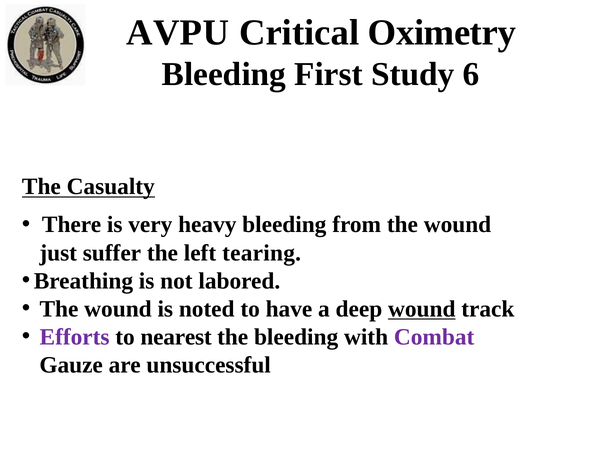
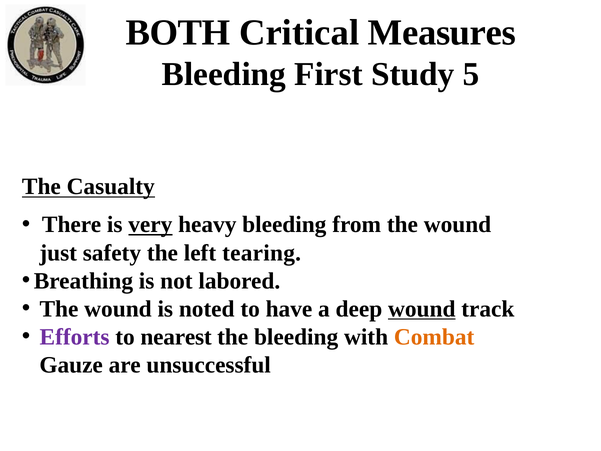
AVPU: AVPU -> BOTH
Oximetry: Oximetry -> Measures
6: 6 -> 5
very underline: none -> present
suffer: suffer -> safety
Combat colour: purple -> orange
